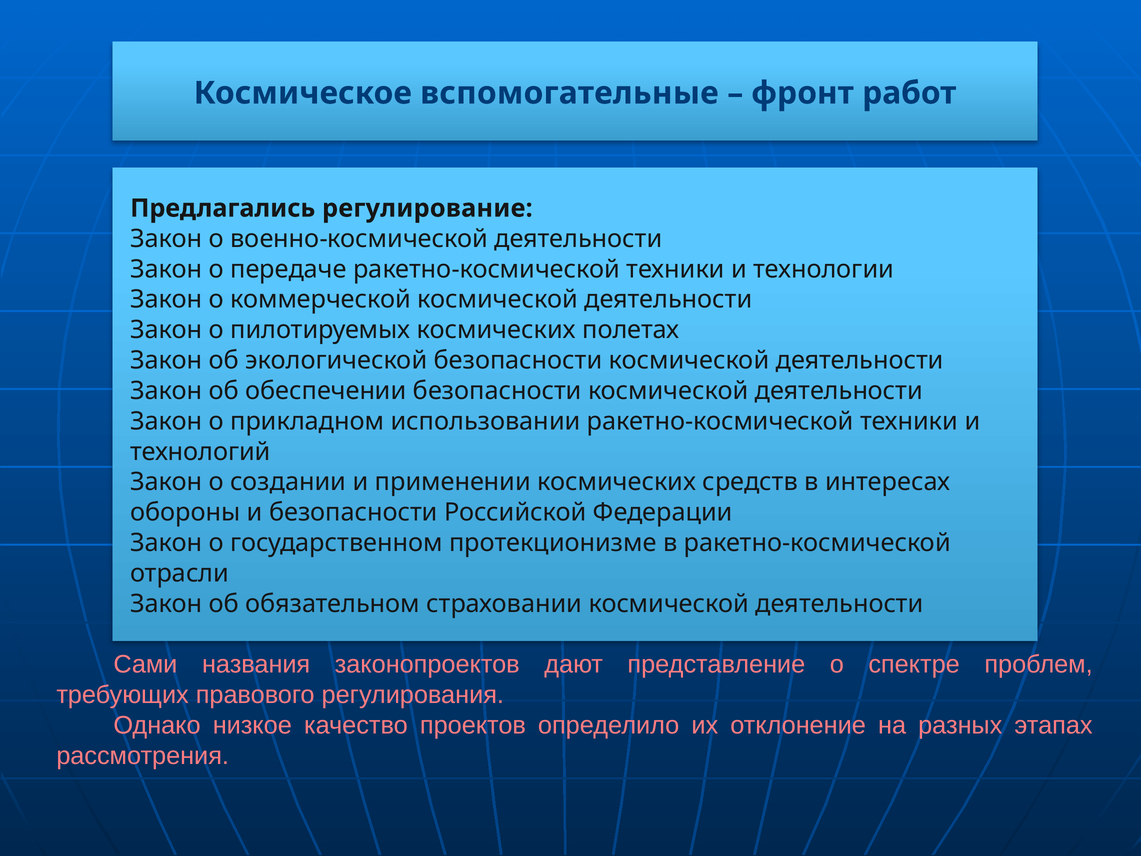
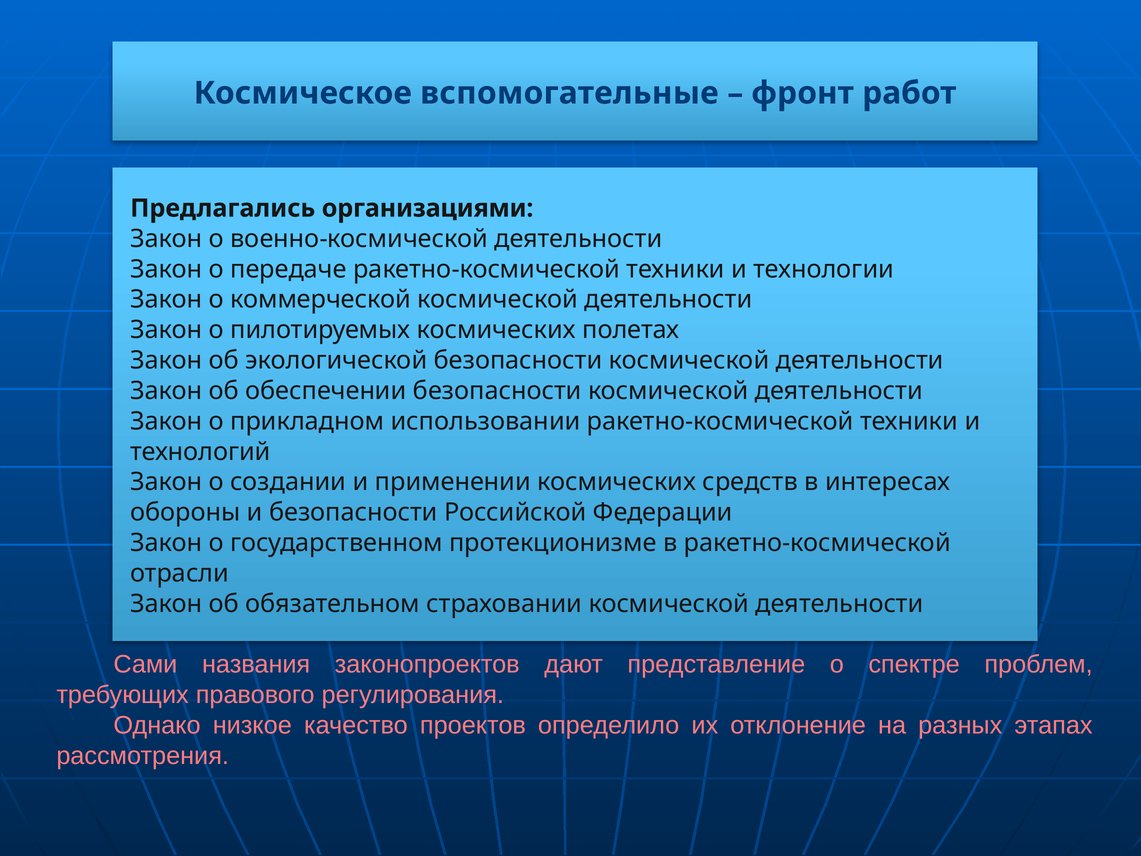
регулирование: регулирование -> организациями
